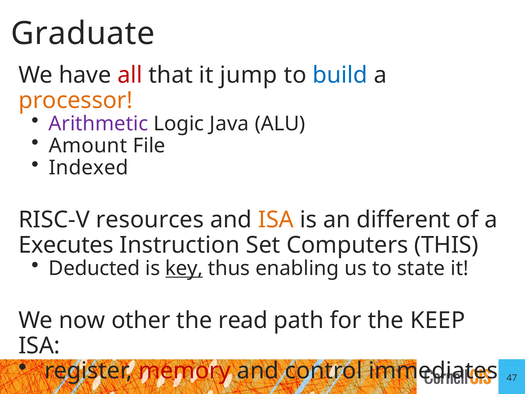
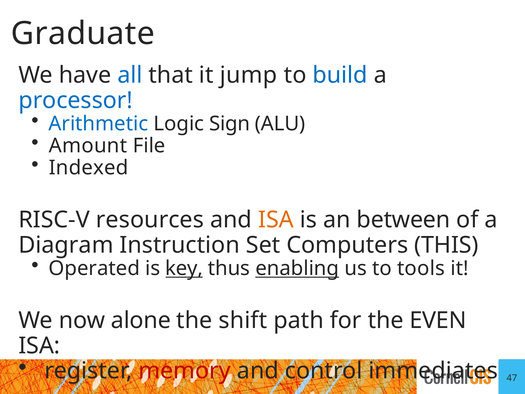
all colour: red -> blue
processor colour: orange -> blue
Arithmetic colour: purple -> blue
Java: Java -> Sign
different: different -> between
Executes: Executes -> Diagram
Deducted: Deducted -> Operated
enabling underline: none -> present
state: state -> tools
other: other -> alone
read: read -> shift
KEEP: KEEP -> EVEN
